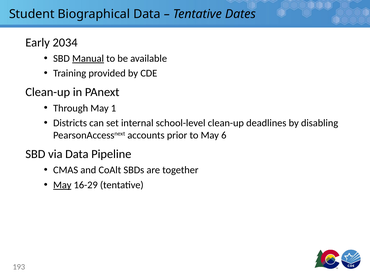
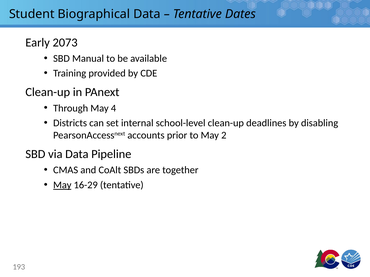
2034: 2034 -> 2073
Manual underline: present -> none
1: 1 -> 4
6: 6 -> 2
